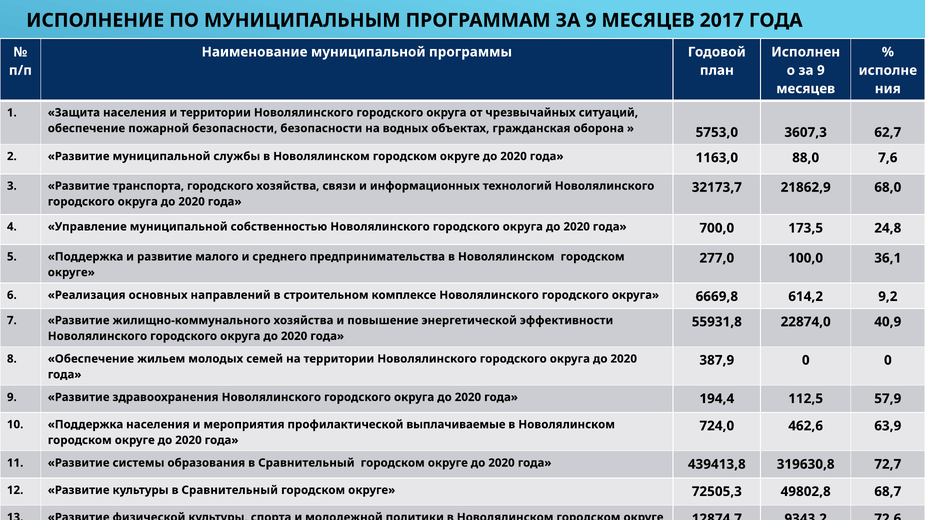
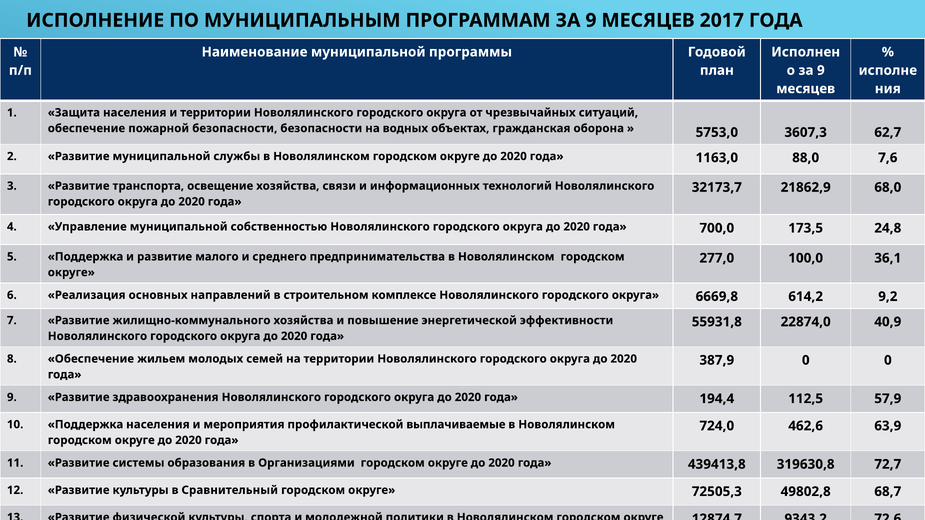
транспорта городского: городского -> освещение
образования в Сравнительный: Сравнительный -> Организациями
